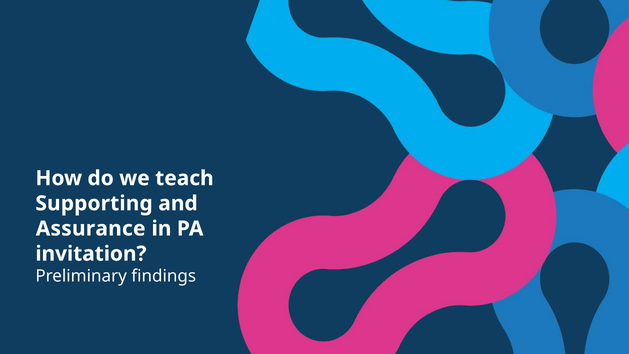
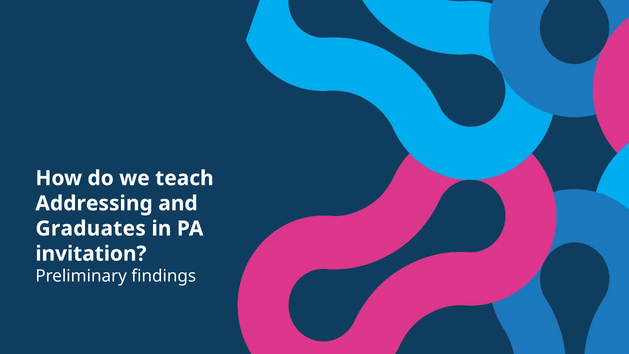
Supporting: Supporting -> Addressing
Assurance: Assurance -> Graduates
